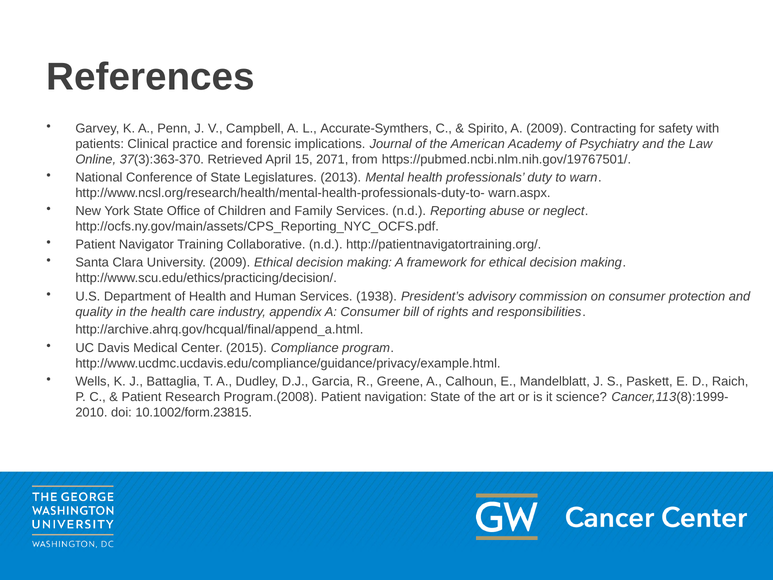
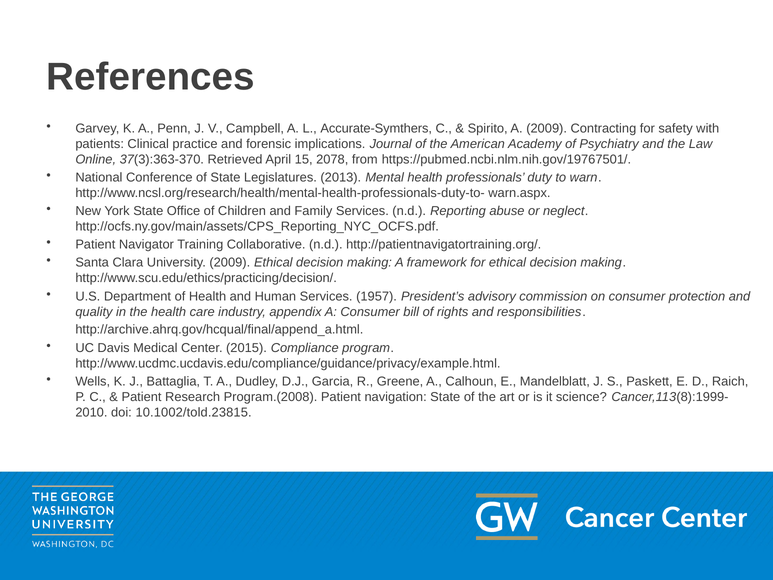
2071: 2071 -> 2078
1938: 1938 -> 1957
10.1002/form.23815: 10.1002/form.23815 -> 10.1002/told.23815
